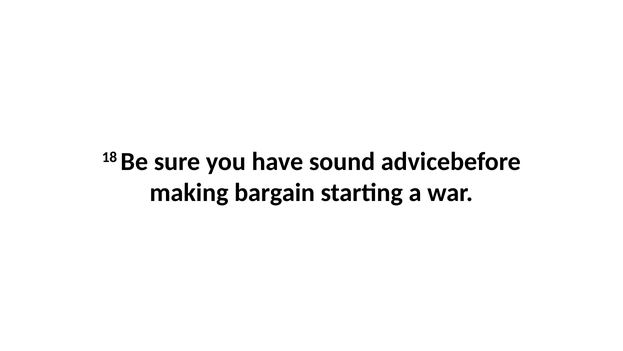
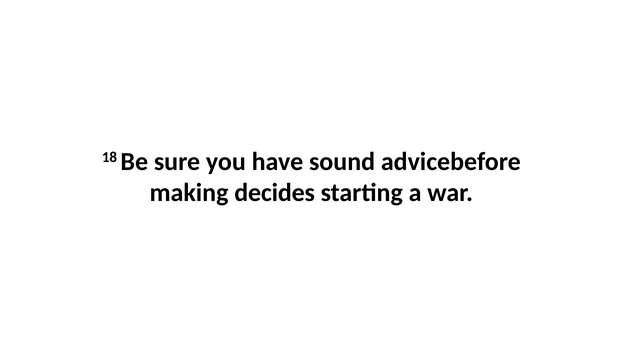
bargain: bargain -> decides
